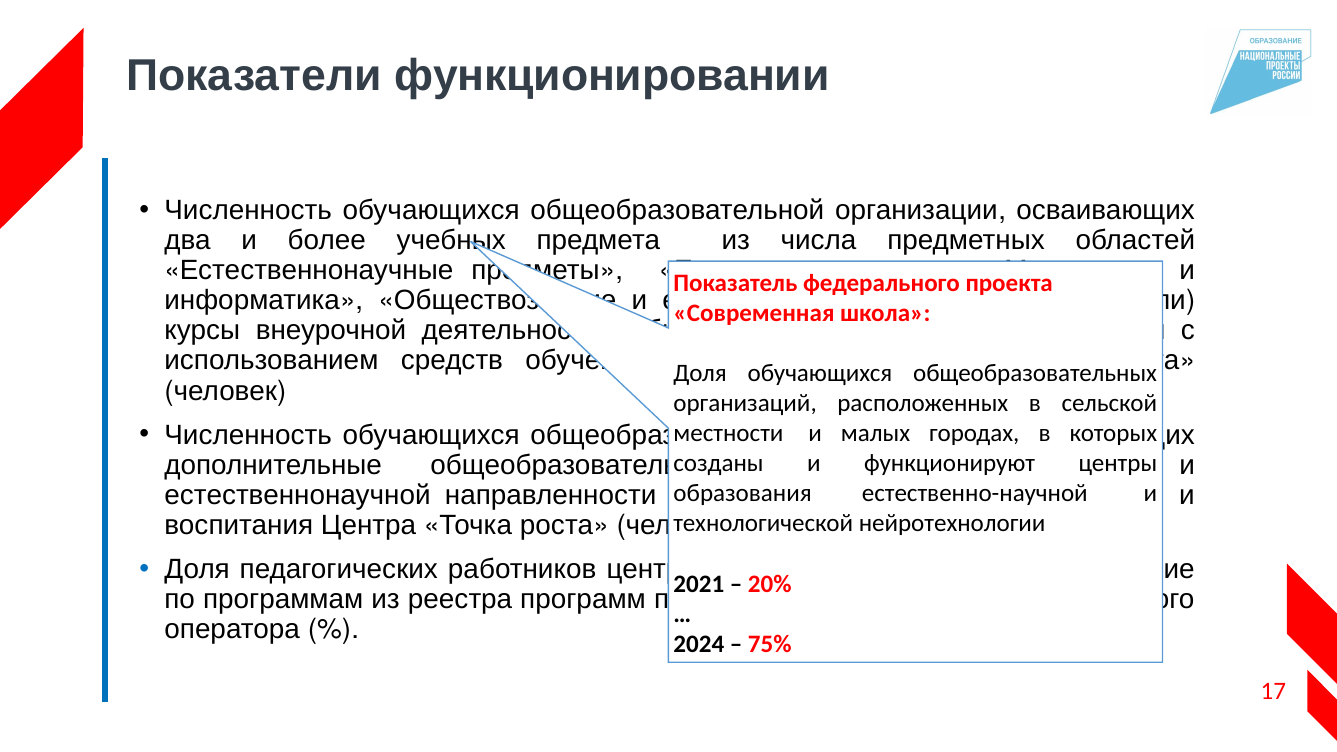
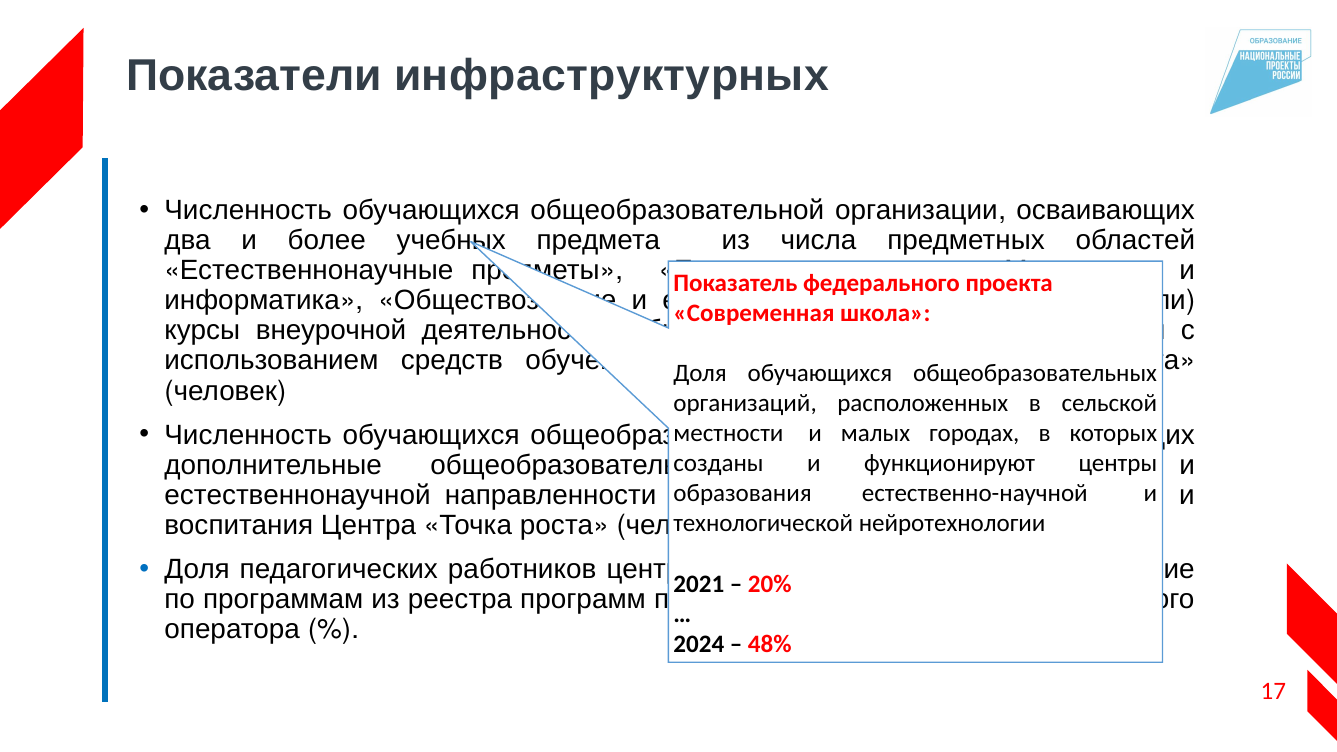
функционировании: функционировании -> инфраструктурных
75%: 75% -> 48%
